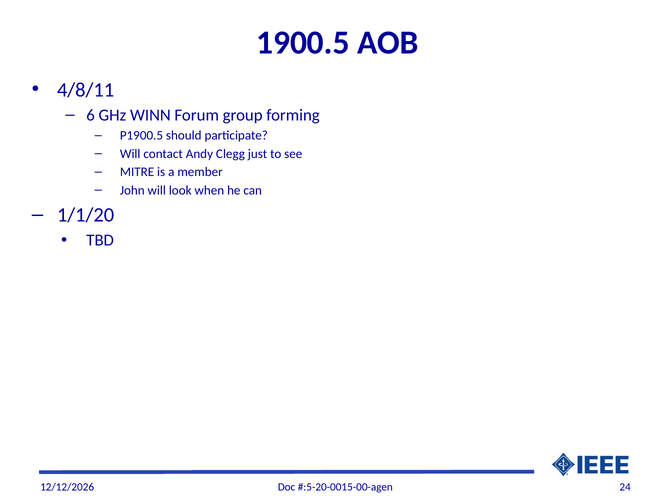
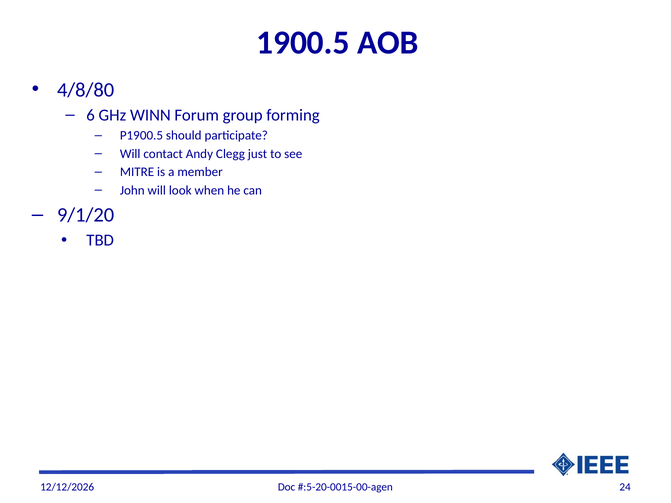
4/8/11: 4/8/11 -> 4/8/80
1/1/20: 1/1/20 -> 9/1/20
